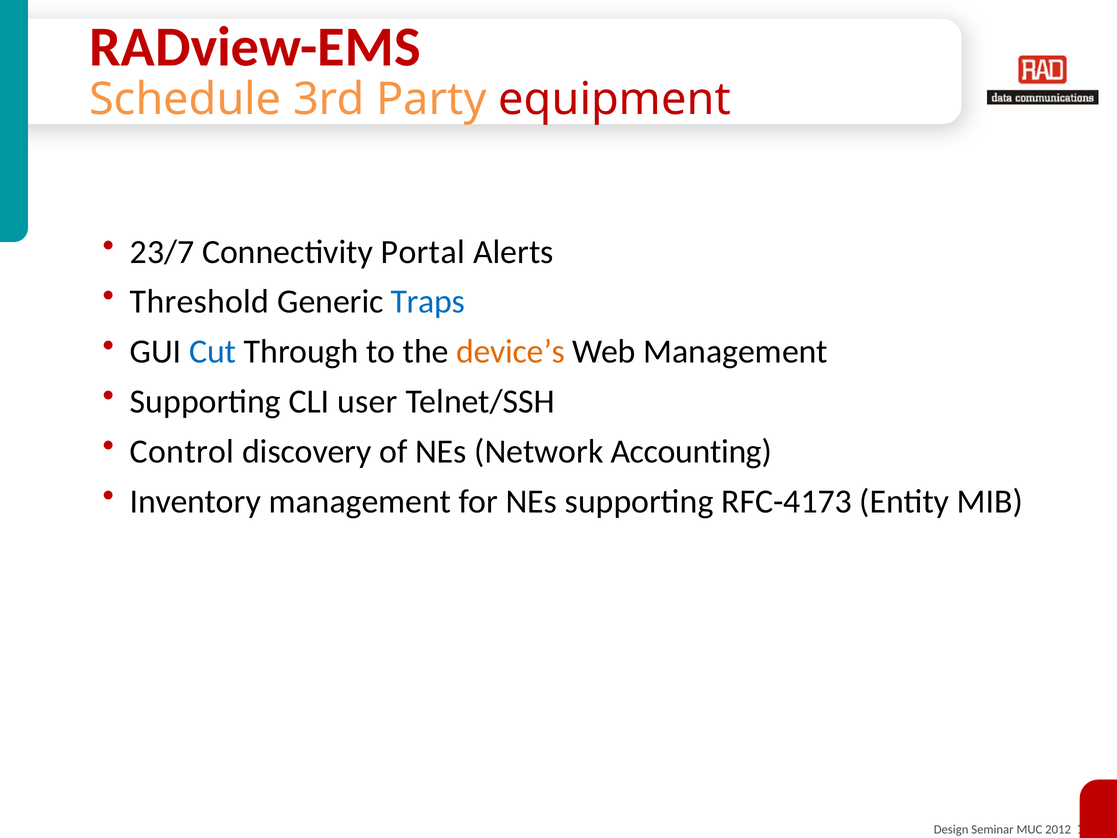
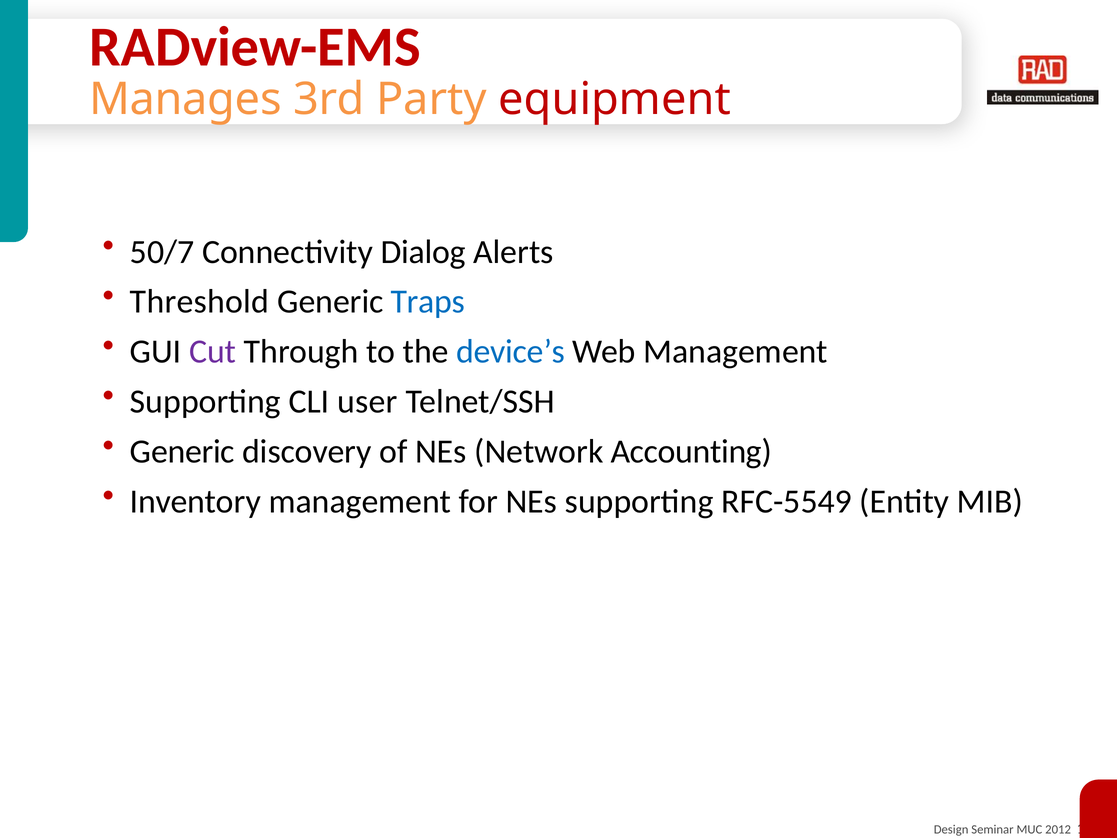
Schedule: Schedule -> Manages
23/7: 23/7 -> 50/7
Portal: Portal -> Dialog
Cut colour: blue -> purple
device’s colour: orange -> blue
Control at (182, 451): Control -> Generic
RFC-4173: RFC-4173 -> RFC-5549
